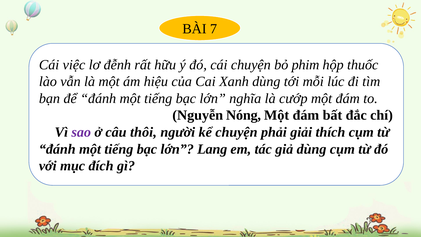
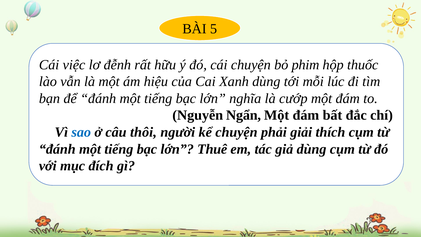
7: 7 -> 5
Nóng: Nóng -> Ngẩn
sao colour: purple -> blue
Lang: Lang -> Thuê
